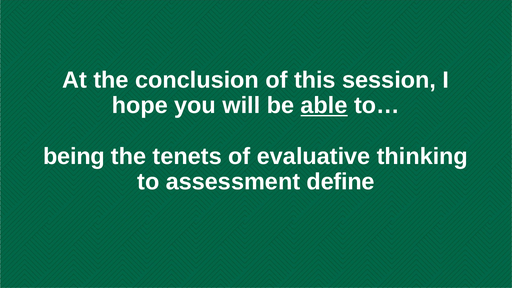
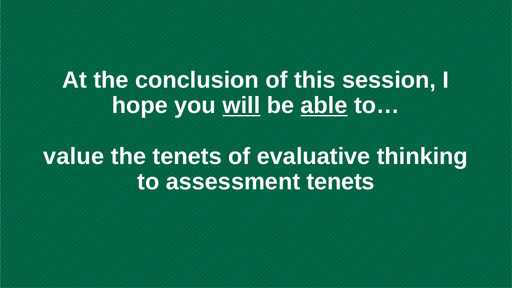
will underline: none -> present
being: being -> value
assessment define: define -> tenets
